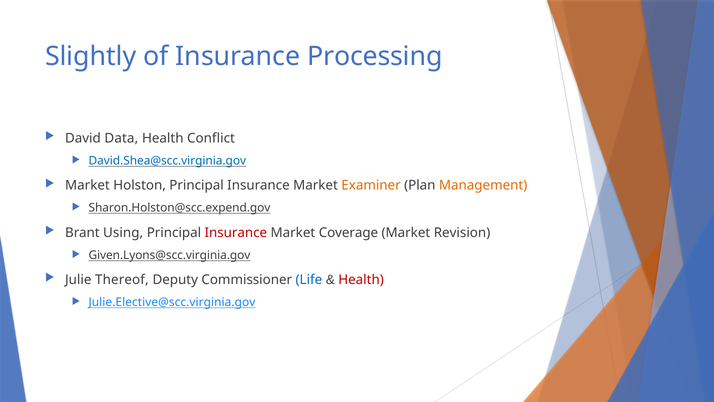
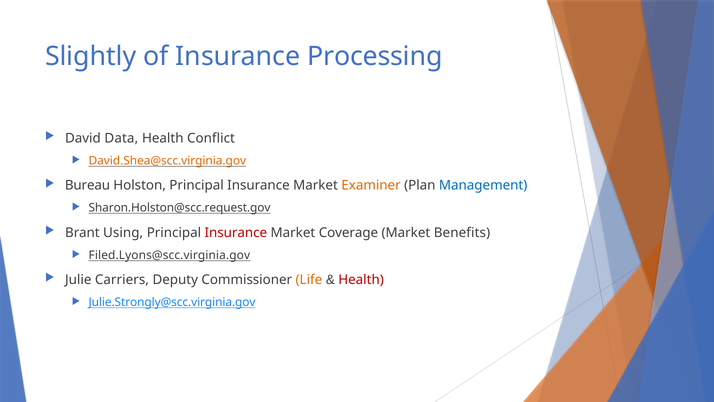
David.Shea@scc.virginia.gov colour: blue -> orange
Market at (87, 185): Market -> Bureau
Management colour: orange -> blue
Sharon.Holston@scc.expend.gov: Sharon.Holston@scc.expend.gov -> Sharon.Holston@scc.request.gov
Revision: Revision -> Benefits
Given.Lyons@scc.virginia.gov: Given.Lyons@scc.virginia.gov -> Filed.Lyons@scc.virginia.gov
Thereof: Thereof -> Carriers
Life colour: blue -> orange
Julie.Elective@scc.virginia.gov: Julie.Elective@scc.virginia.gov -> Julie.Strongly@scc.virginia.gov
